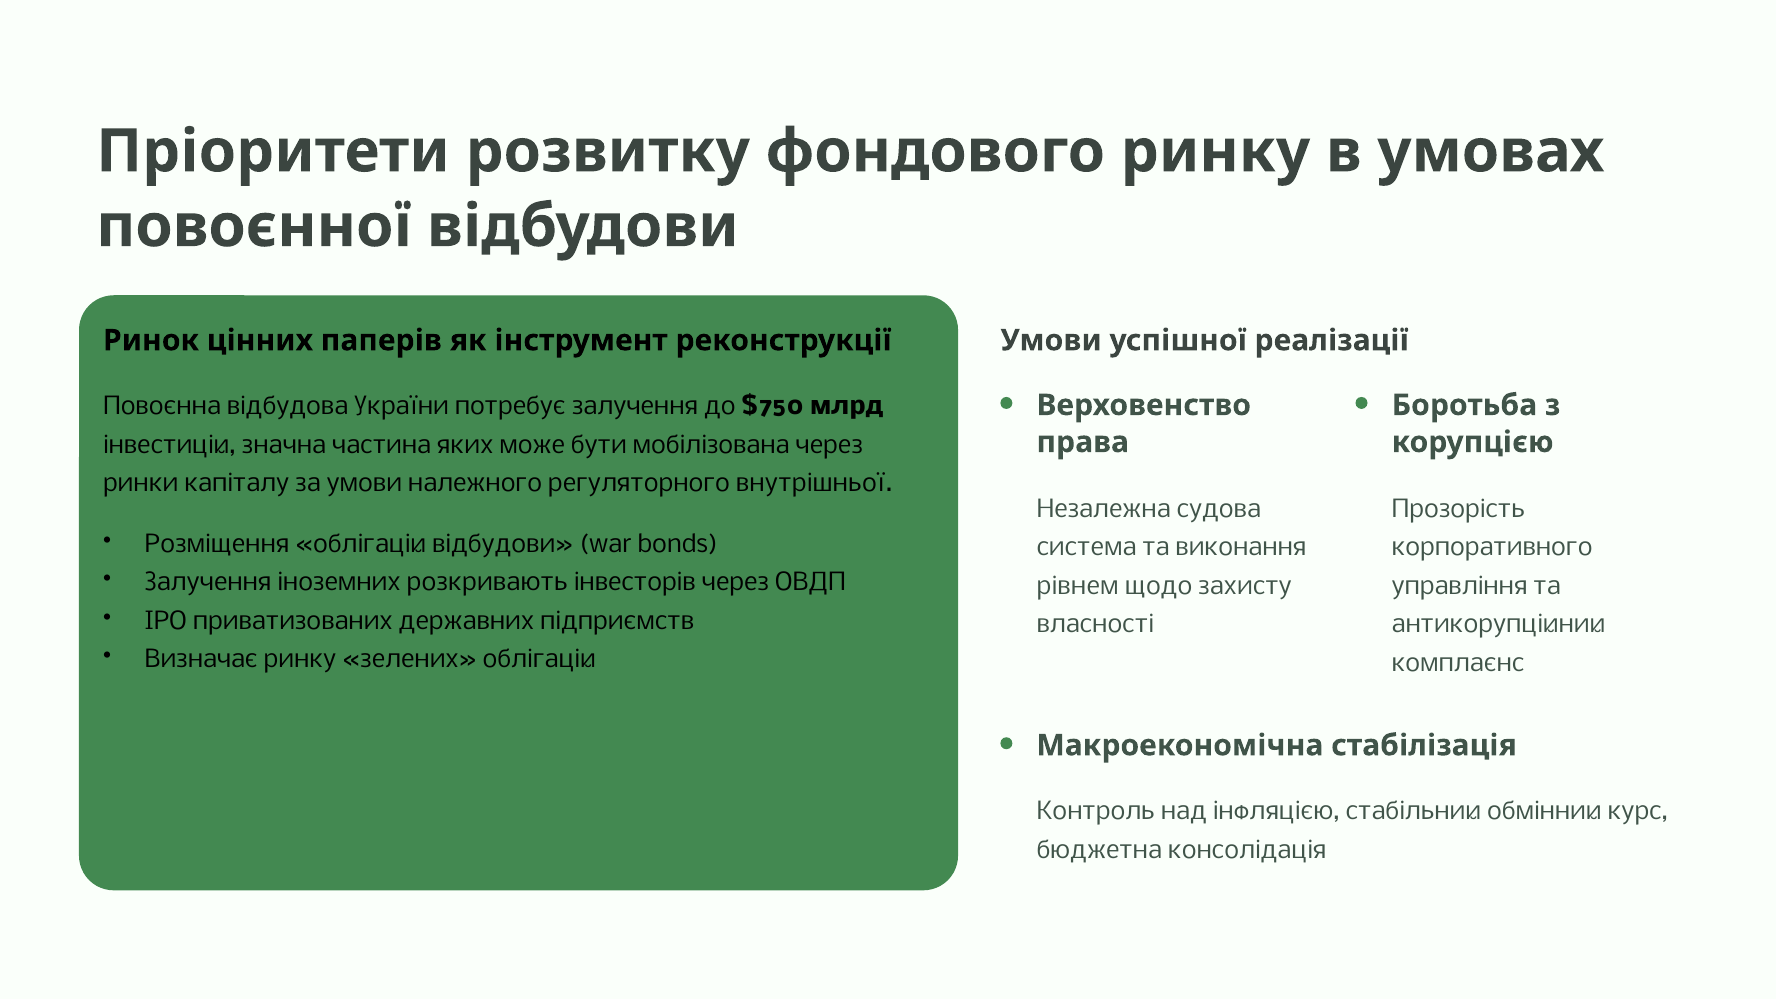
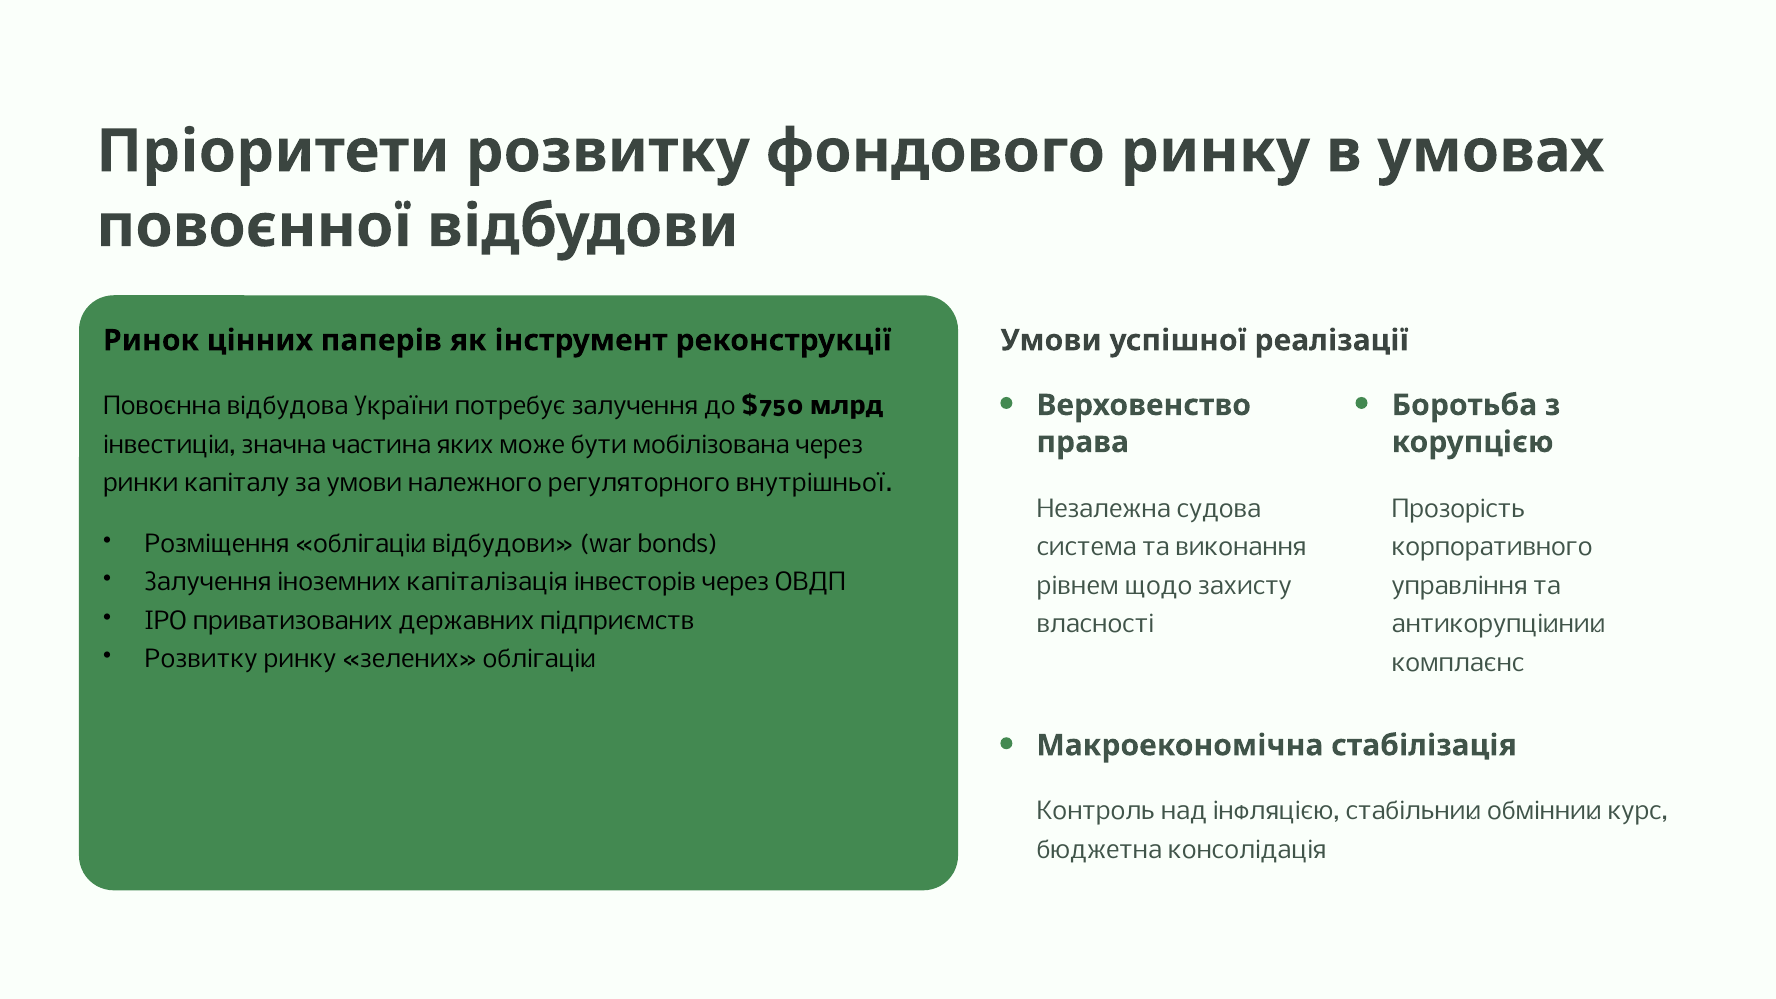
розкривають: розкривають -> капіталізація
Визначає at (201, 660): Визначає -> Розвитку
